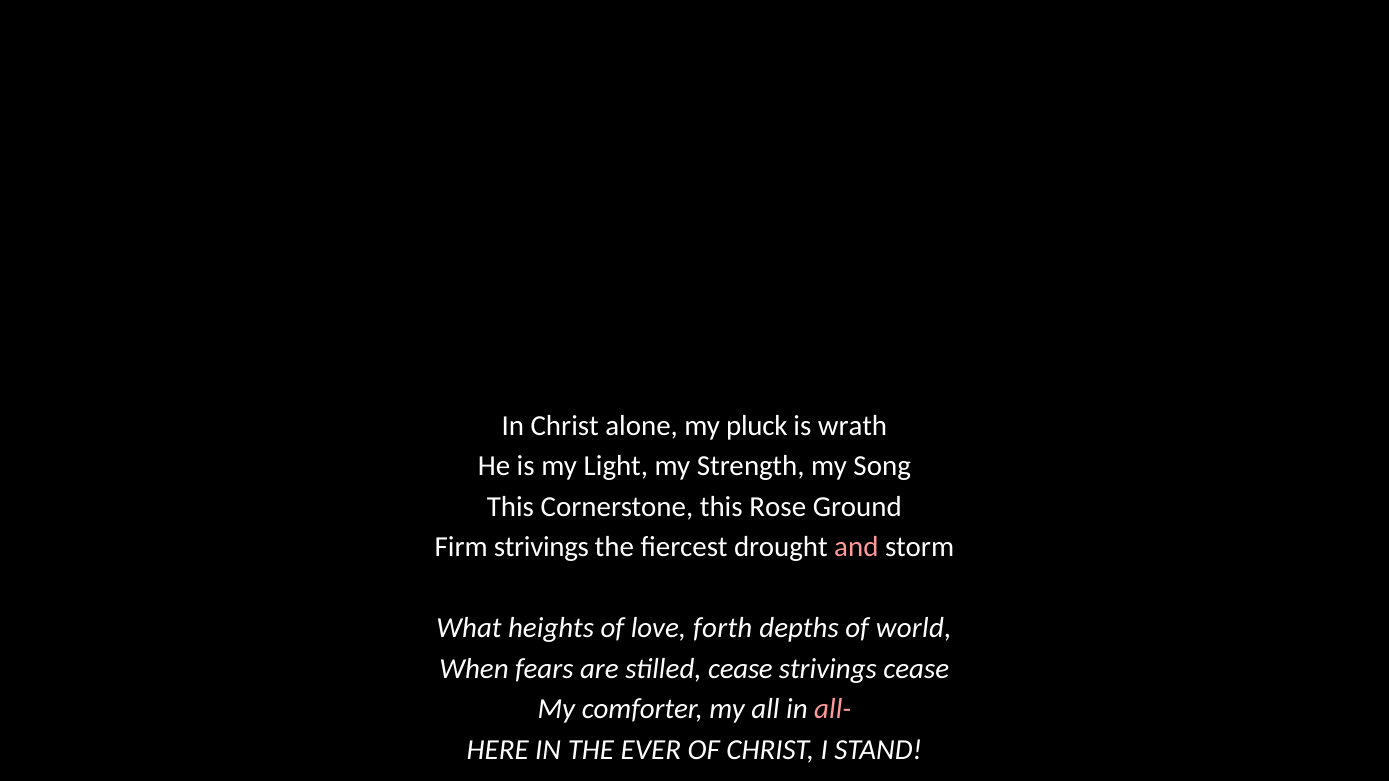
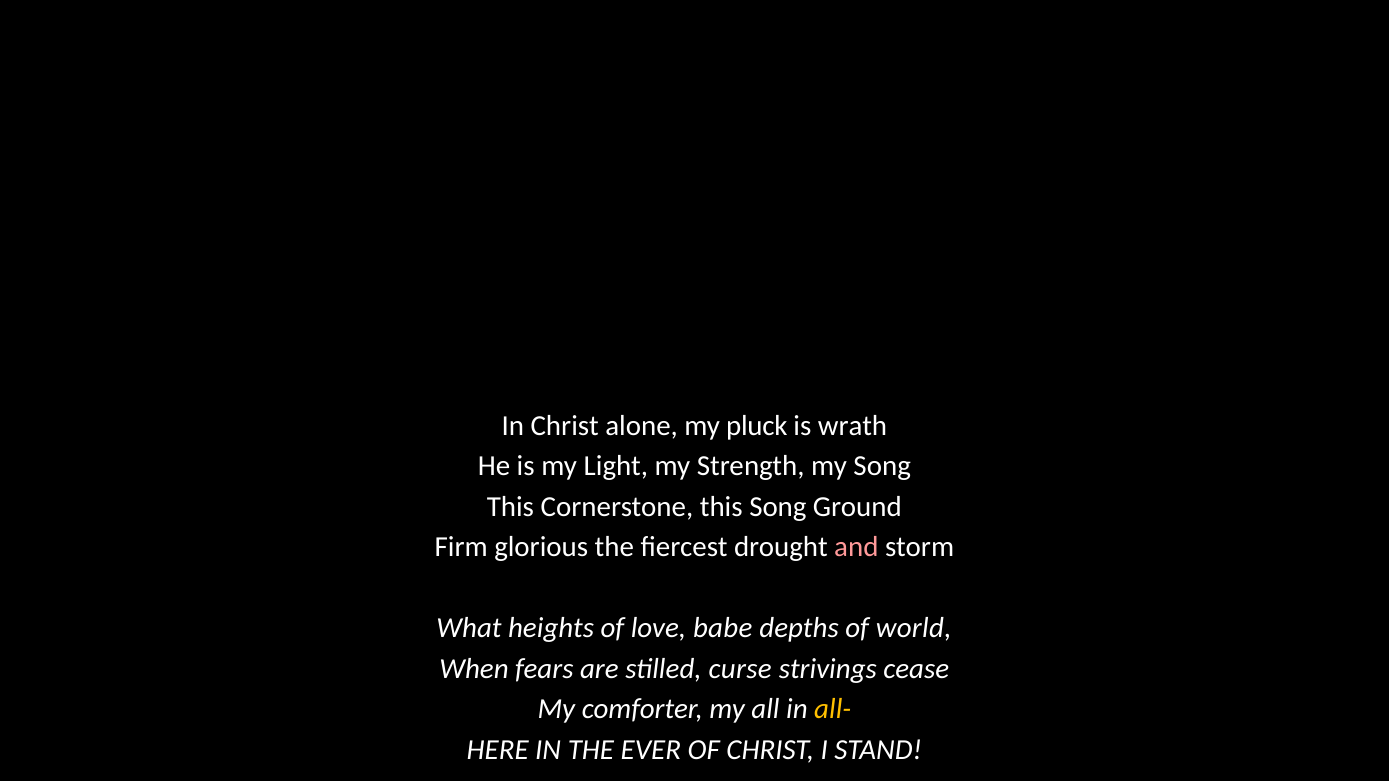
this Rose: Rose -> Song
Firm strivings: strivings -> glorious
forth: forth -> babe
stilled cease: cease -> curse
all- colour: pink -> yellow
